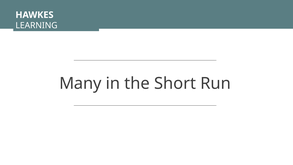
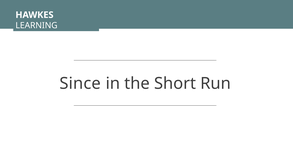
Many: Many -> Since
